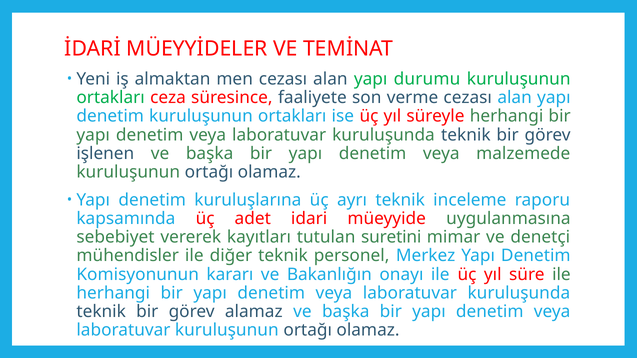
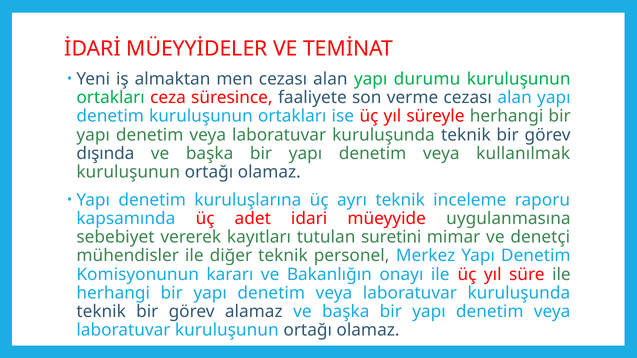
işlenen: işlenen -> dışında
malzemede: malzemede -> kullanılmak
